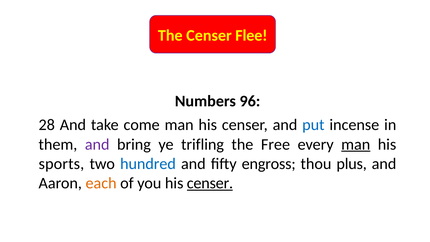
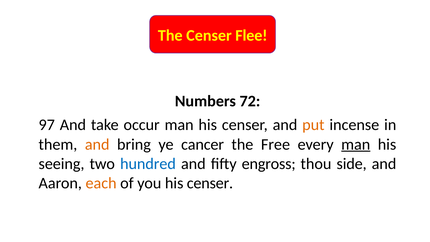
96: 96 -> 72
28: 28 -> 97
come: come -> occur
put colour: blue -> orange
and at (97, 144) colour: purple -> orange
trifling: trifling -> cancer
sports: sports -> seeing
plus: plus -> side
censer at (210, 183) underline: present -> none
